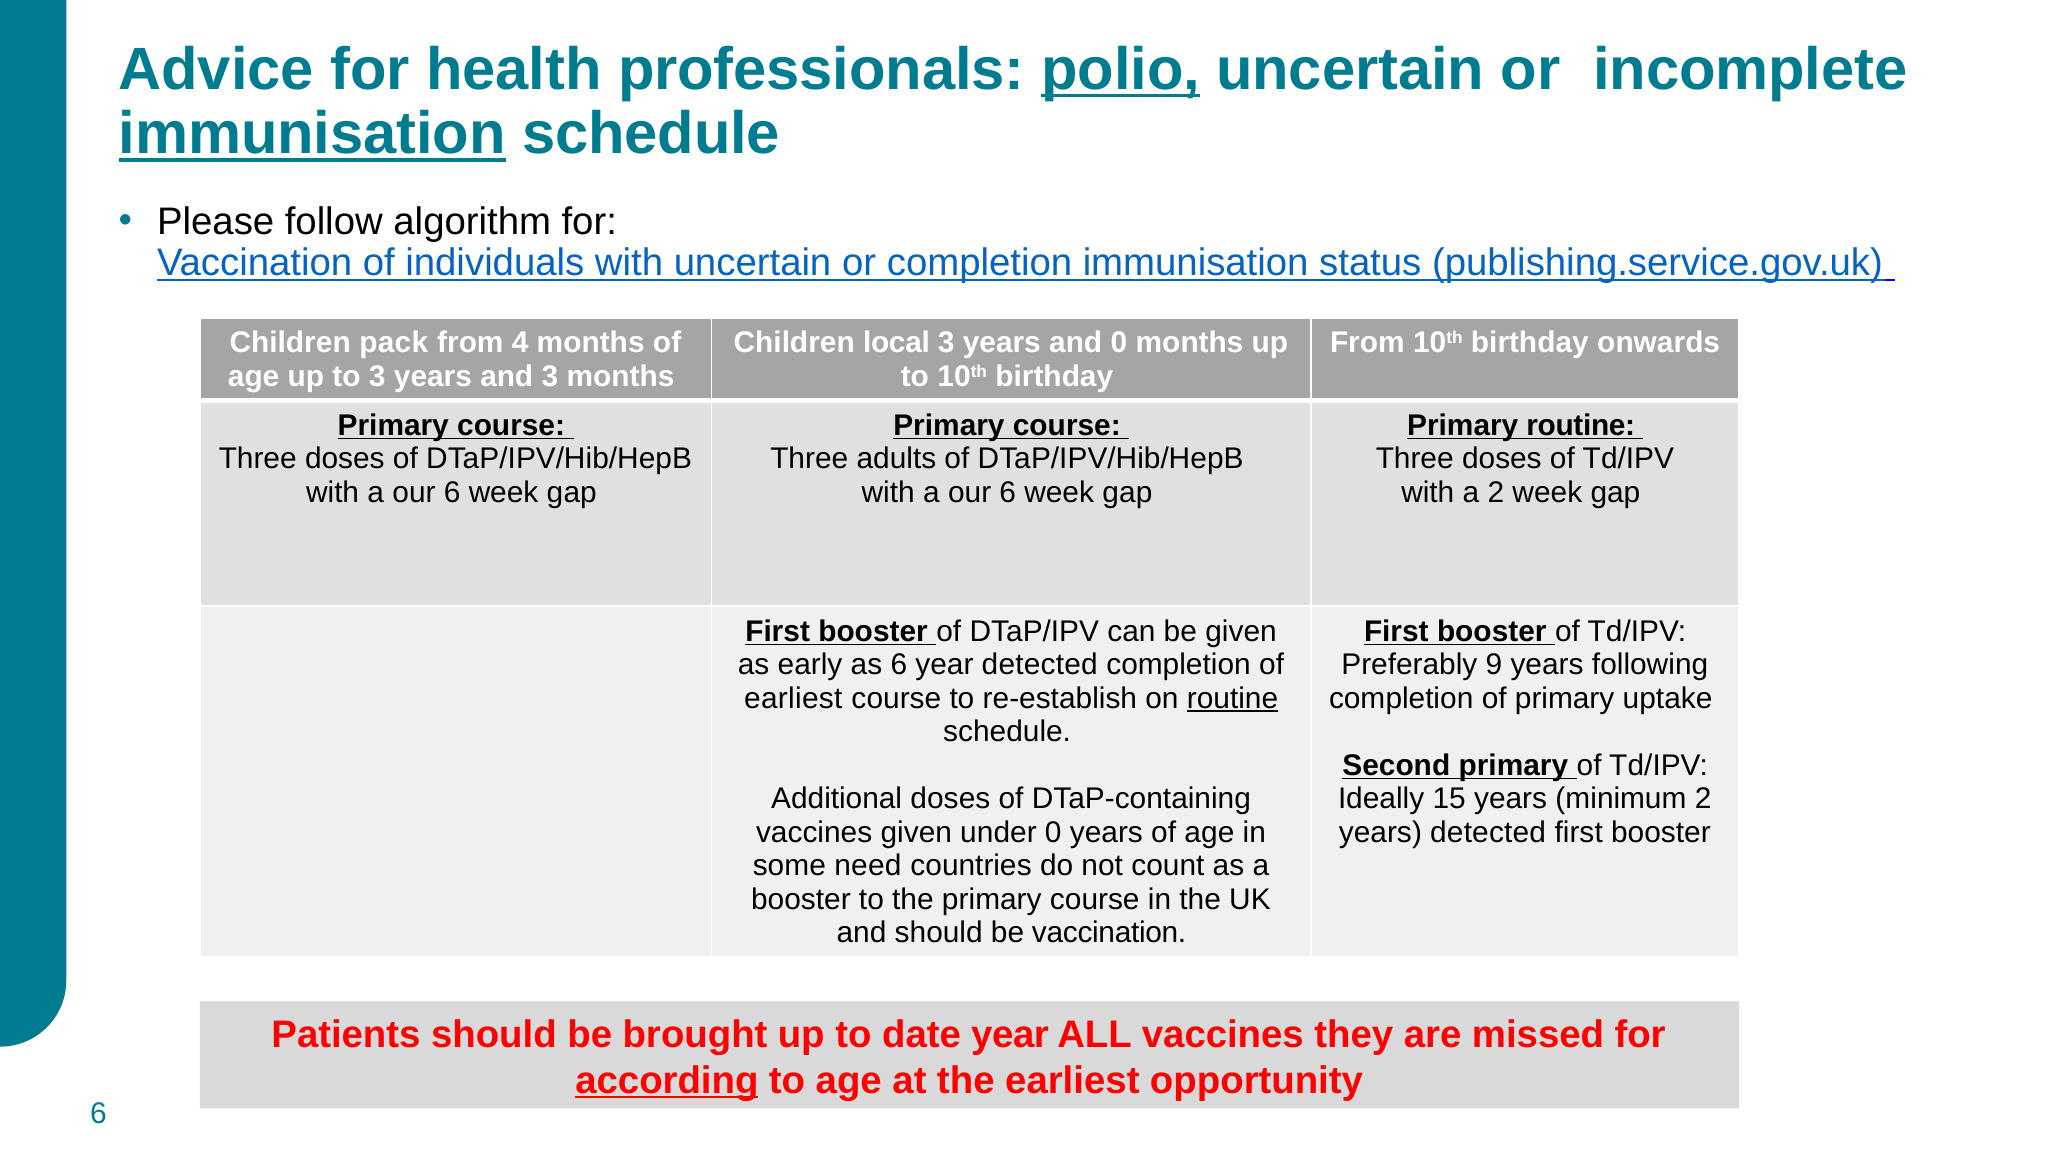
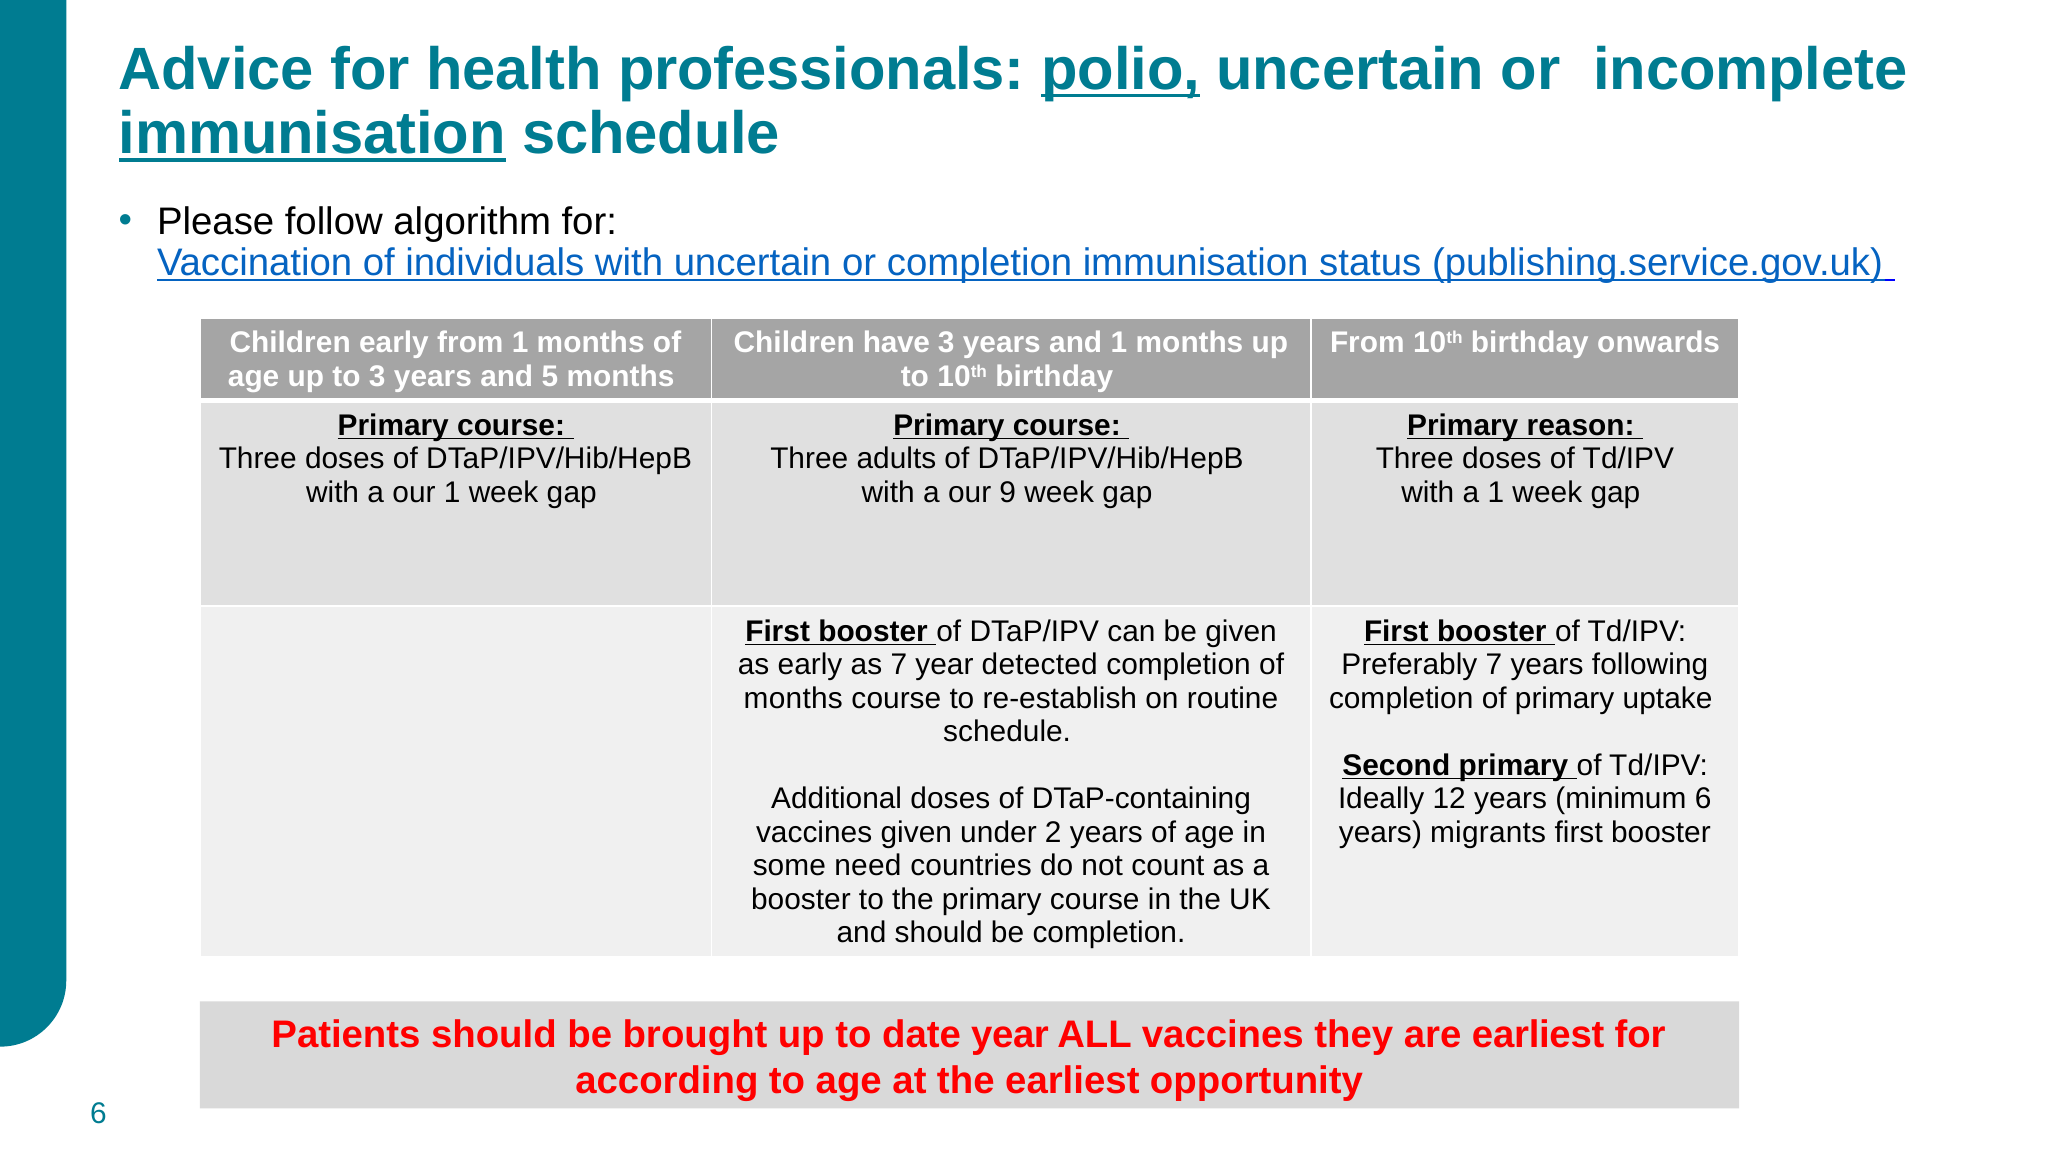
Children pack: pack -> early
from 4: 4 -> 1
local: local -> have
and 0: 0 -> 1
and 3: 3 -> 5
Primary routine: routine -> reason
6 at (452, 492): 6 -> 1
6 at (1008, 492): 6 -> 9
a 2: 2 -> 1
as 6: 6 -> 7
Preferably 9: 9 -> 7
earliest at (793, 698): earliest -> months
routine at (1233, 698) underline: present -> none
15: 15 -> 12
minimum 2: 2 -> 6
under 0: 0 -> 2
years detected: detected -> migrants
be vaccination: vaccination -> completion
are missed: missed -> earliest
according underline: present -> none
